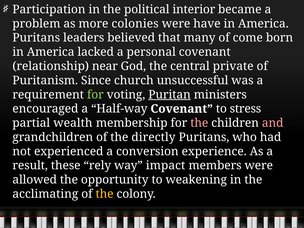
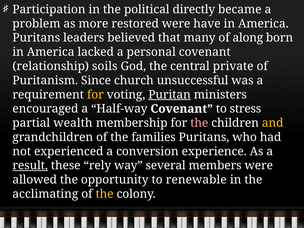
interior: interior -> directly
colonies: colonies -> restored
come: come -> along
near: near -> soils
for at (95, 95) colour: light green -> yellow
and colour: pink -> yellow
directly: directly -> families
result underline: none -> present
impact: impact -> several
weakening: weakening -> renewable
